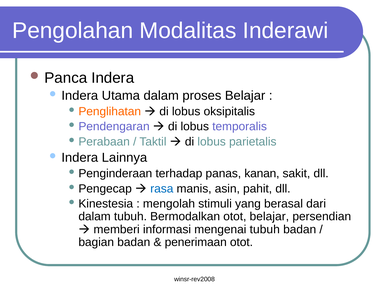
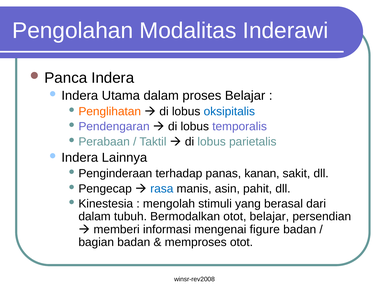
oksipitalis colour: black -> blue
mengenai tubuh: tubuh -> figure
penerimaan: penerimaan -> memproses
